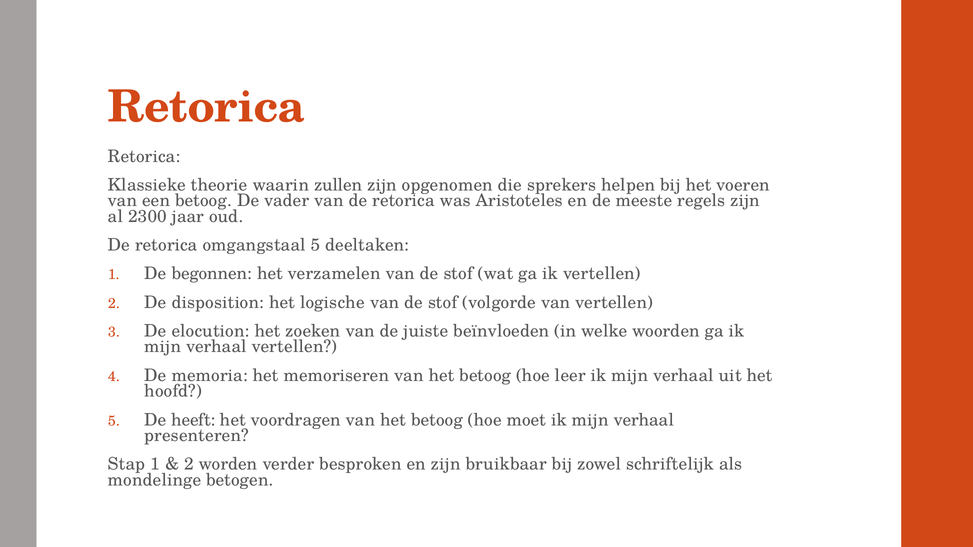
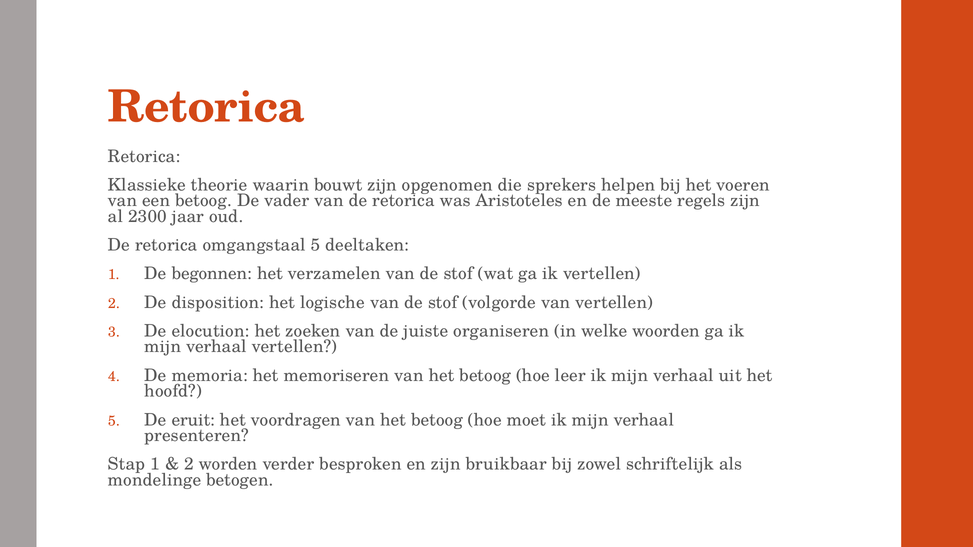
zullen: zullen -> bouwt
beïnvloeden: beïnvloeden -> organiseren
heeft: heeft -> eruit
